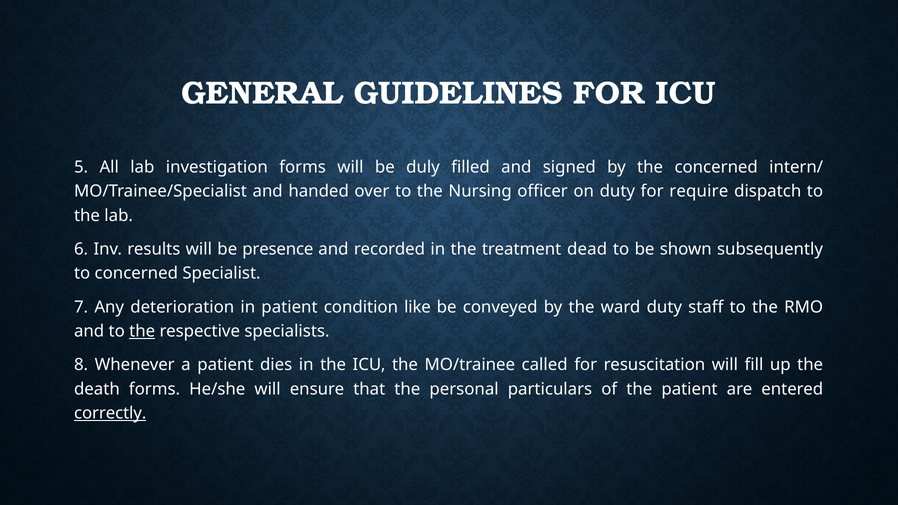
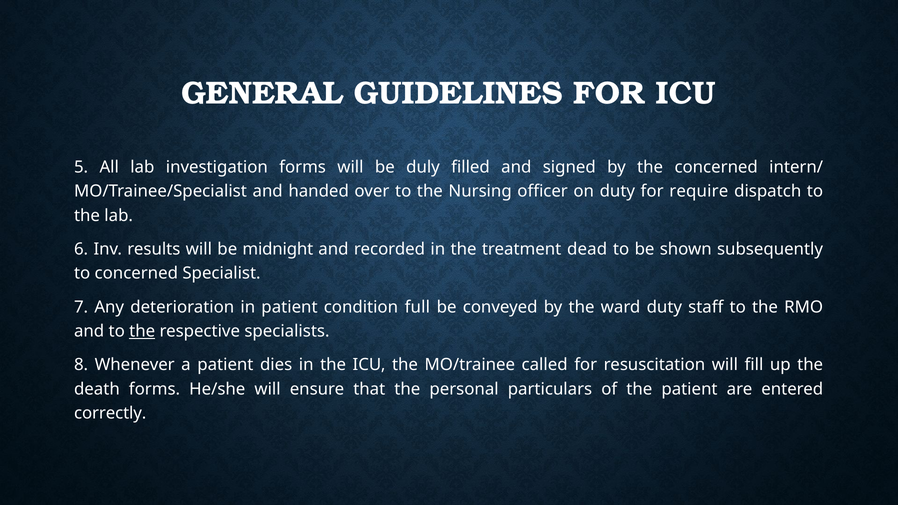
presence: presence -> midnight
like: like -> full
correctly underline: present -> none
